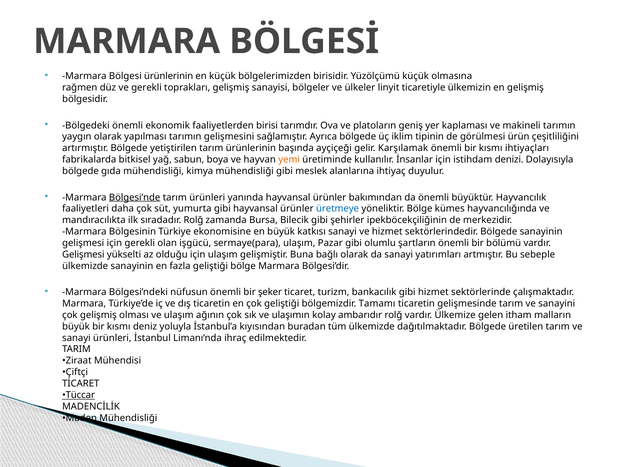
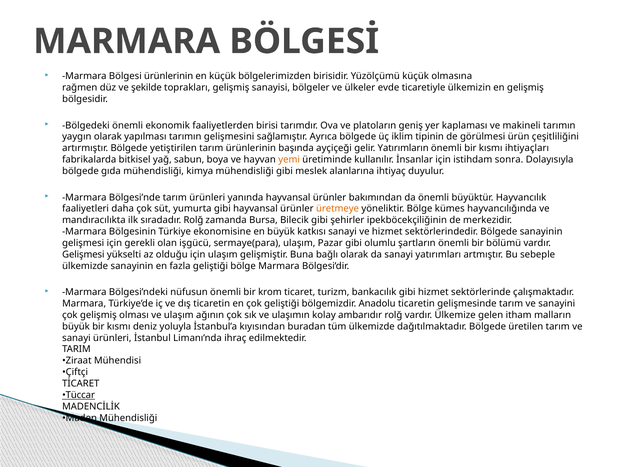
ve gerekli: gerekli -> şekilde
linyit: linyit -> evde
Karşılamak: Karşılamak -> Yatırımların
denizi: denizi -> sonra
Bölgesi’nde underline: present -> none
üretmeye colour: blue -> orange
şeker: şeker -> krom
Tamamı: Tamamı -> Anadolu
